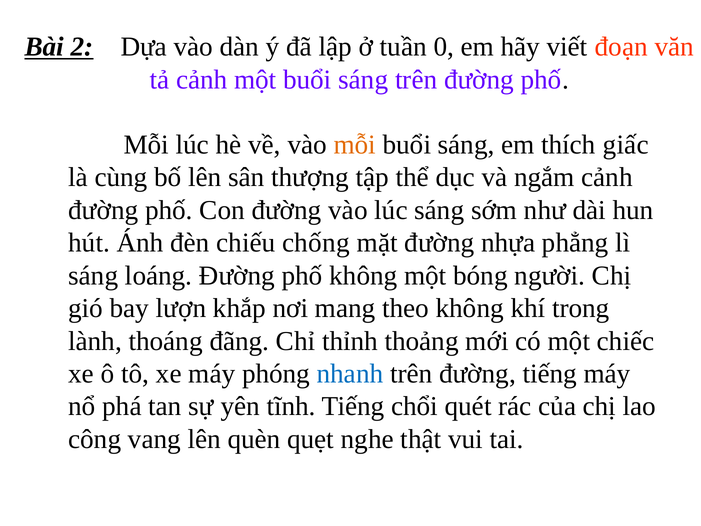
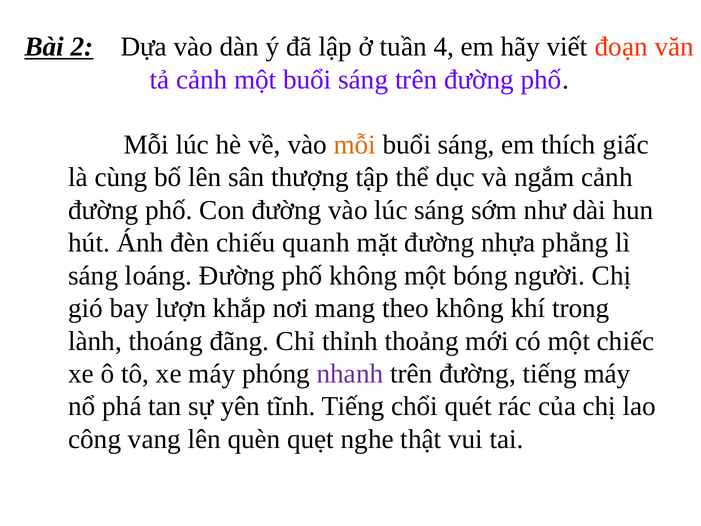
0: 0 -> 4
chống: chống -> quanh
nhanh colour: blue -> purple
